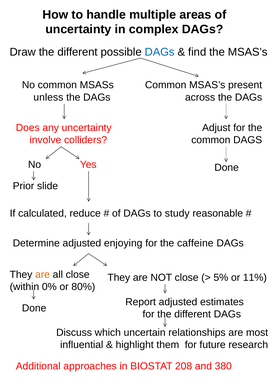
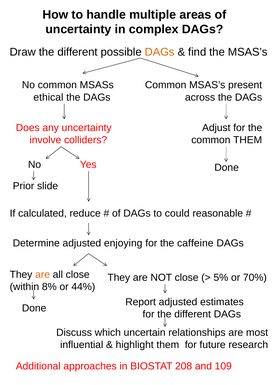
DAGs at (160, 52) colour: blue -> orange
unless: unless -> ethical
common DAGS: DAGS -> THEM
study: study -> could
11%: 11% -> 70%
0%: 0% -> 8%
80%: 80% -> 44%
380: 380 -> 109
